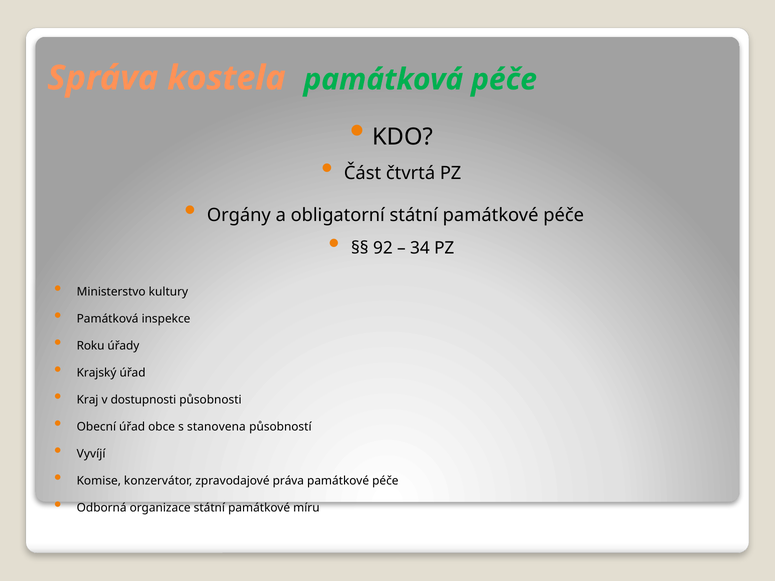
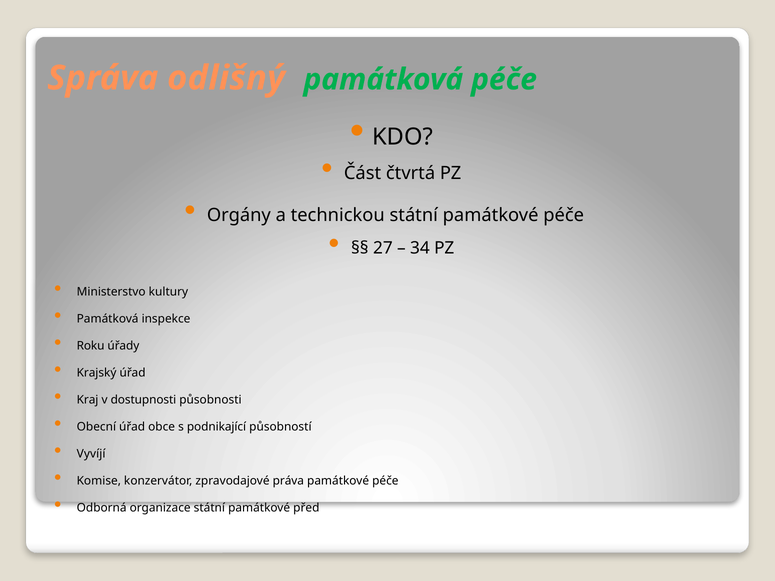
kostela: kostela -> odlišný
obligatorní: obligatorní -> technickou
92: 92 -> 27
stanovena: stanovena -> podnikající
míru: míru -> před
